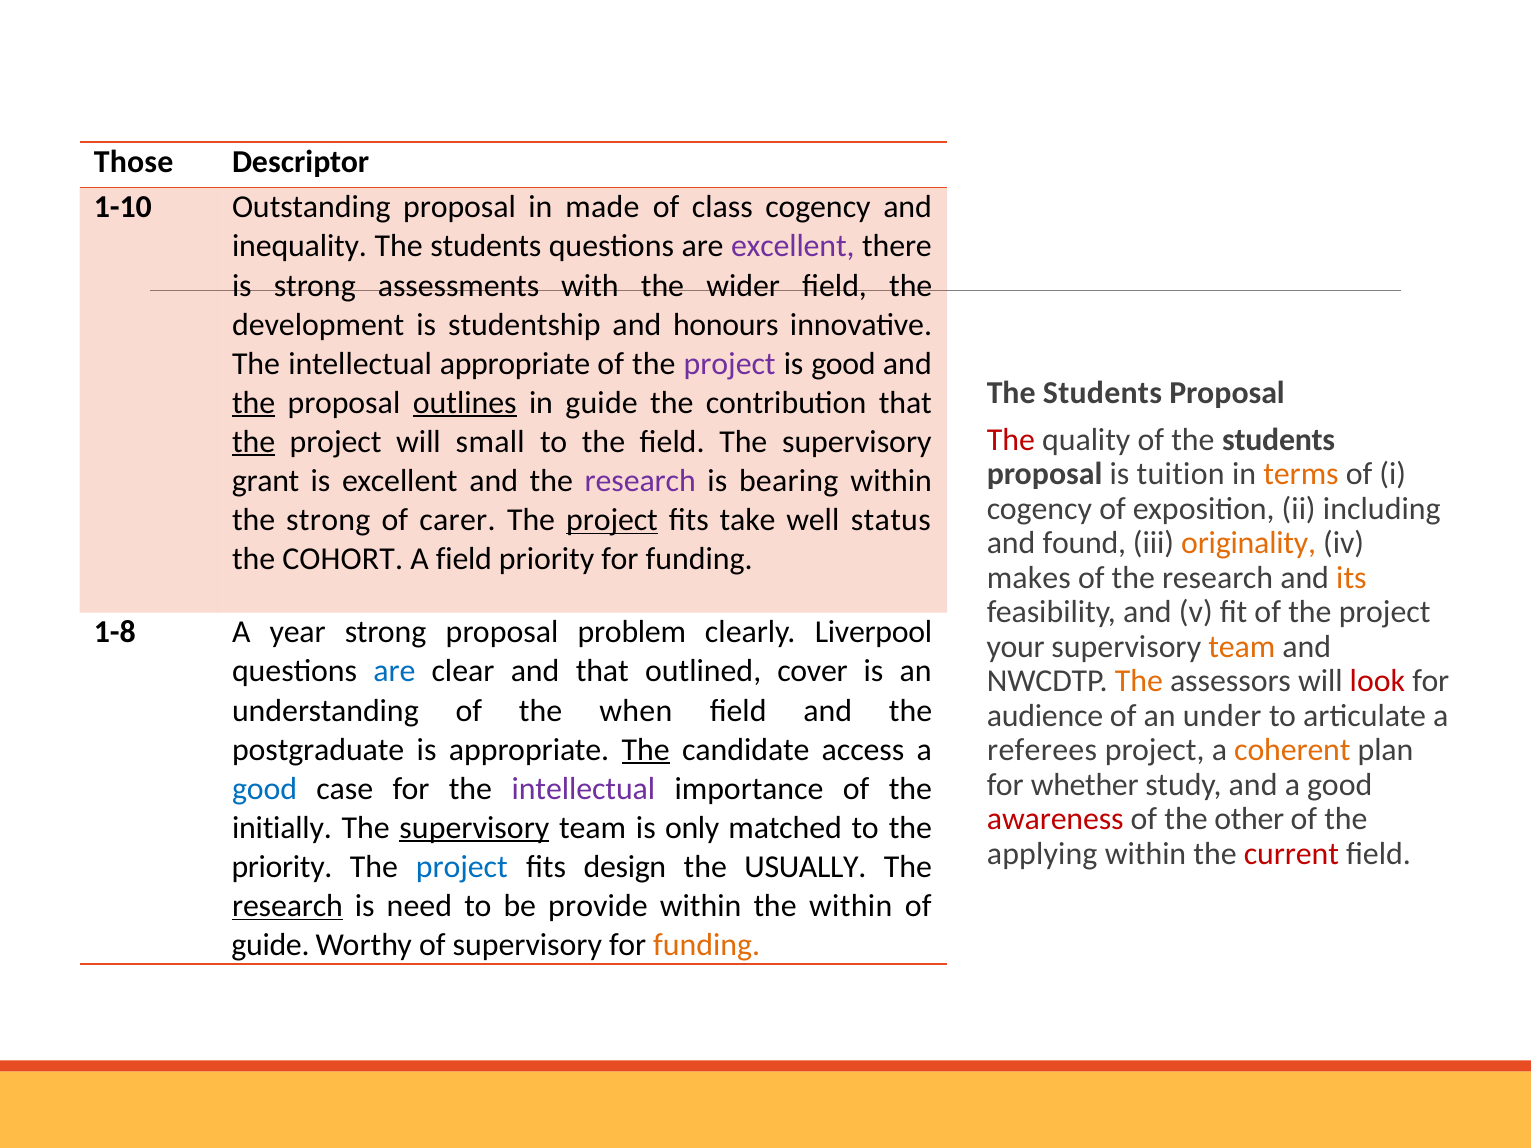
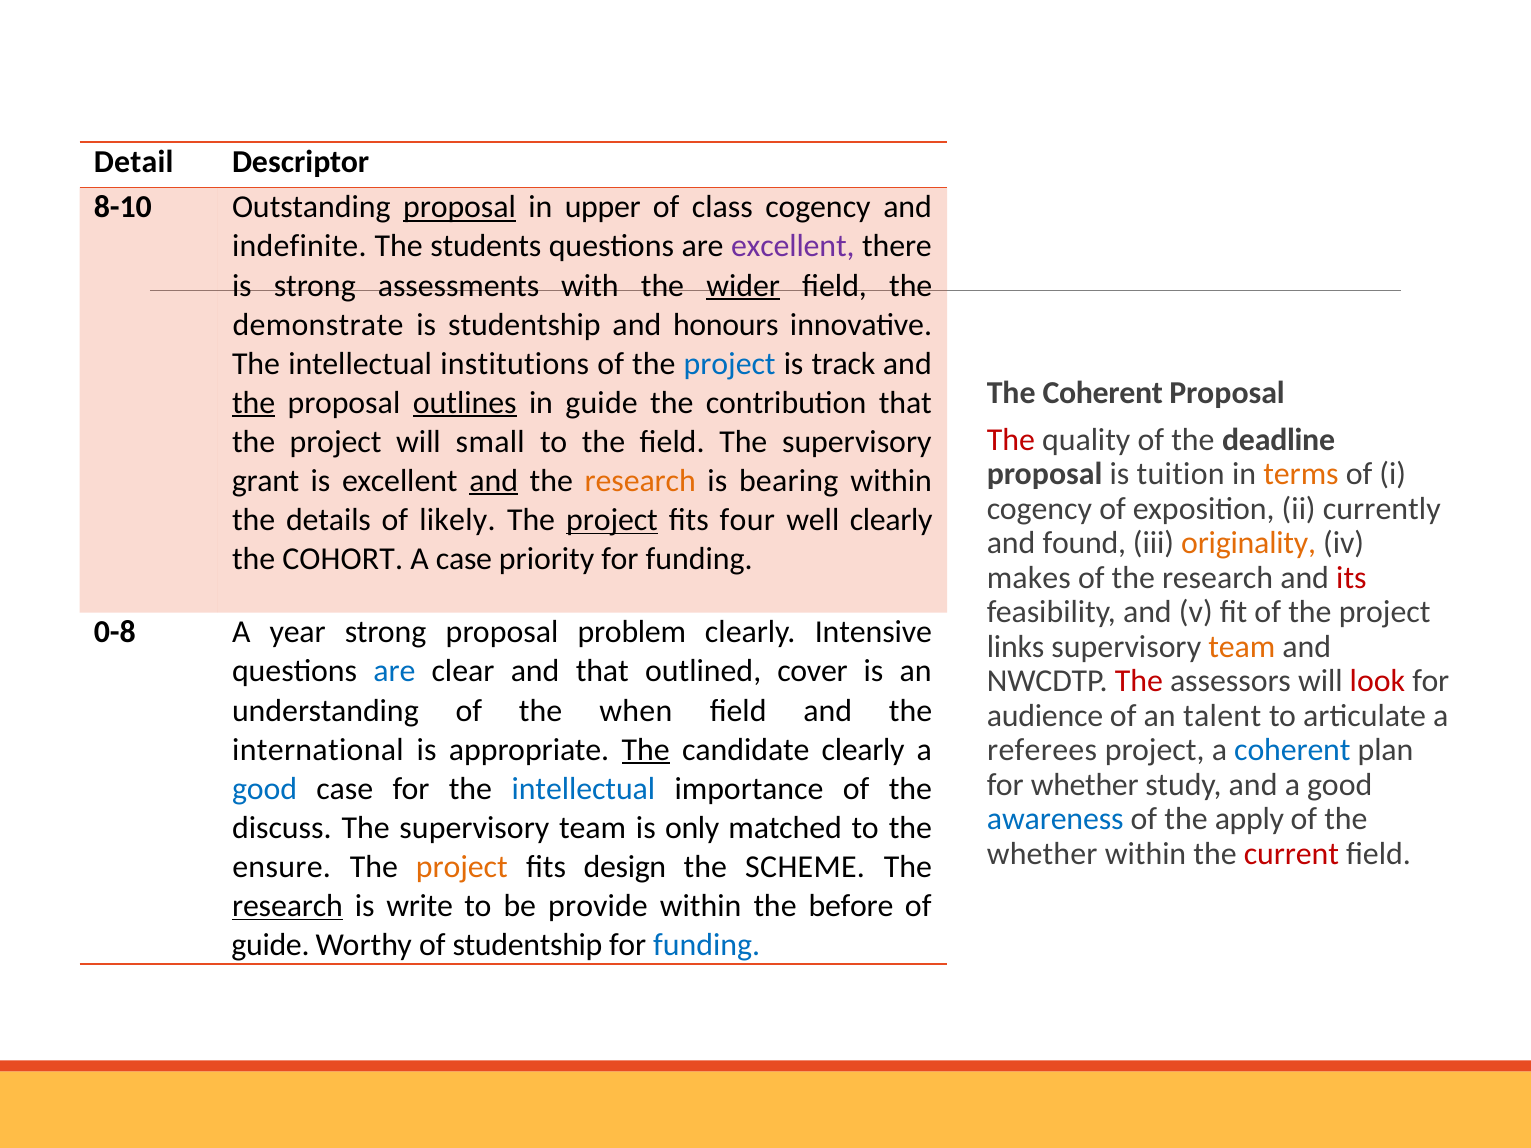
Those: Those -> Detail
1-10: 1-10 -> 8-10
proposal at (459, 207) underline: none -> present
made: made -> upper
inequality: inequality -> indefinite
wider underline: none -> present
development: development -> demonstrate
intellectual appropriate: appropriate -> institutions
project at (730, 364) colour: purple -> blue
is good: good -> track
Students at (1102, 393): Students -> Coherent
of the students: students -> deadline
the at (254, 442) underline: present -> none
and at (494, 481) underline: none -> present
research at (640, 481) colour: purple -> orange
including: including -> currently
the strong: strong -> details
carer: carer -> likely
take: take -> four
well status: status -> clearly
A field: field -> case
its colour: orange -> red
1-8: 1-8 -> 0-8
Liverpool: Liverpool -> Intensive
your: your -> links
The at (1139, 681) colour: orange -> red
under: under -> talent
postgraduate: postgraduate -> international
candidate access: access -> clearly
coherent at (1292, 750) colour: orange -> blue
intellectual at (583, 789) colour: purple -> blue
awareness colour: red -> blue
other: other -> apply
initially: initially -> discuss
supervisory at (474, 828) underline: present -> none
applying at (1042, 854): applying -> whether
priority at (282, 867): priority -> ensure
project at (462, 867) colour: blue -> orange
USUALLY: USUALLY -> SCHEME
need: need -> write
the within: within -> before
of supervisory: supervisory -> studentship
funding at (707, 945) colour: orange -> blue
